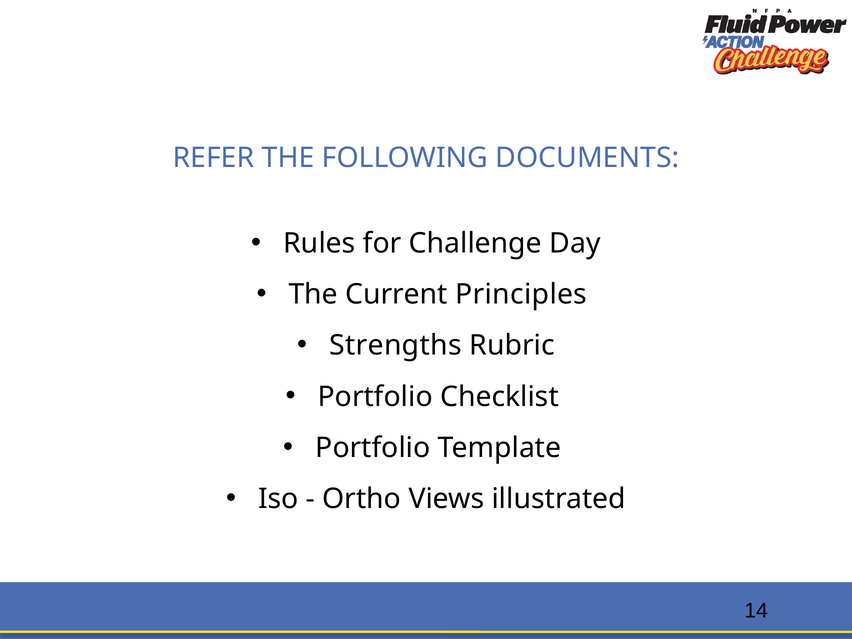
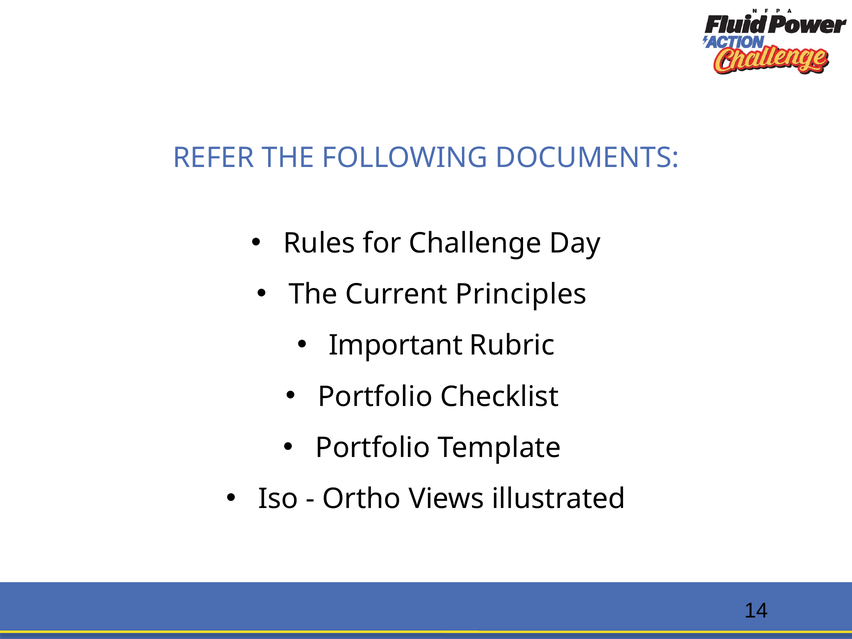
Strengths: Strengths -> Important
